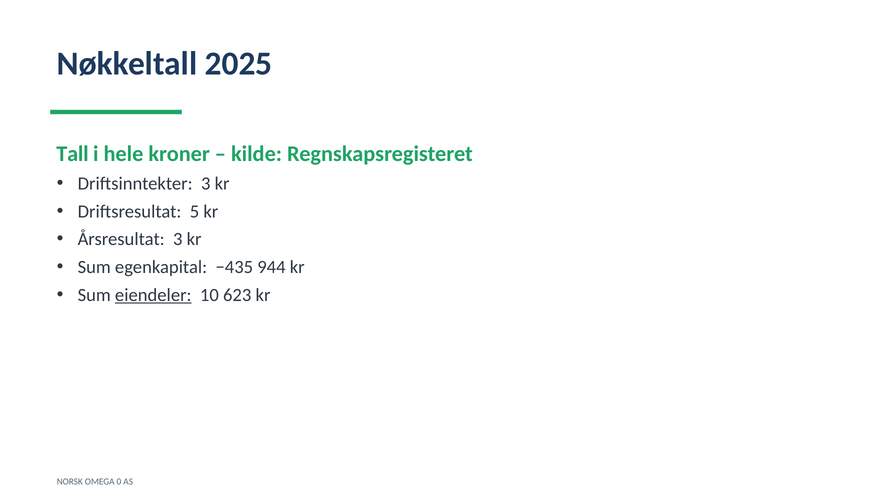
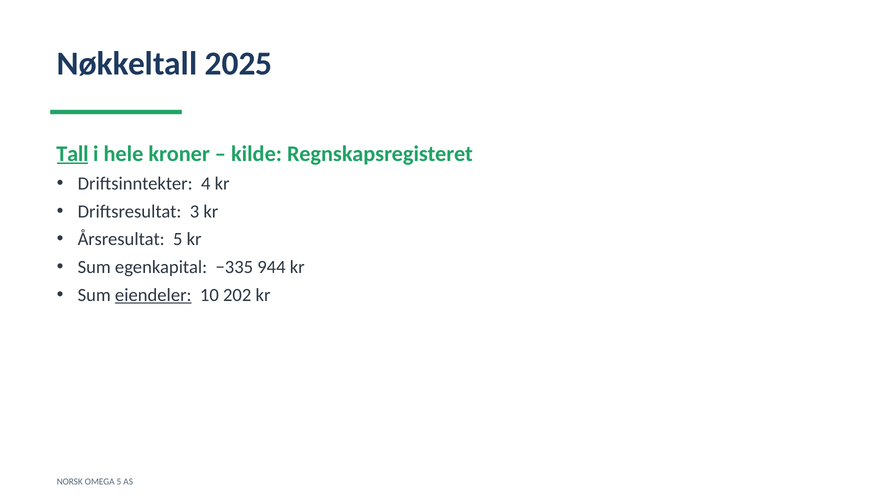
Tall underline: none -> present
Driftsinntekter 3: 3 -> 4
5: 5 -> 3
Årsresultat 3: 3 -> 5
−435: −435 -> −335
623: 623 -> 202
OMEGA 0: 0 -> 5
